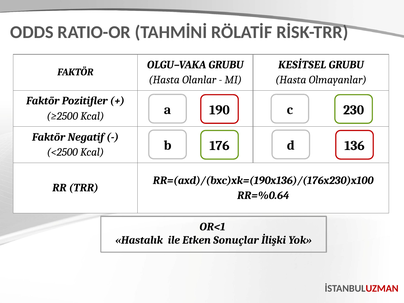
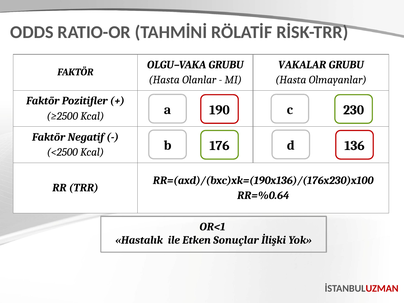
KESİTSEL: KESİTSEL -> VAKALAR
